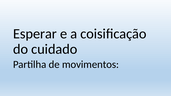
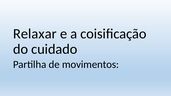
Esperar: Esperar -> Relaxar
